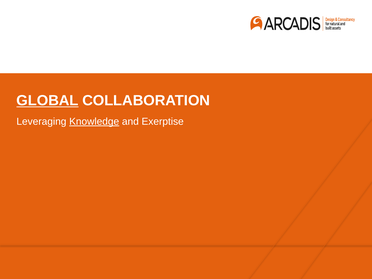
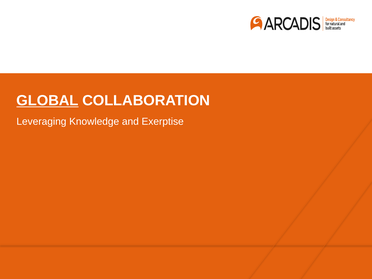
Knowledge underline: present -> none
